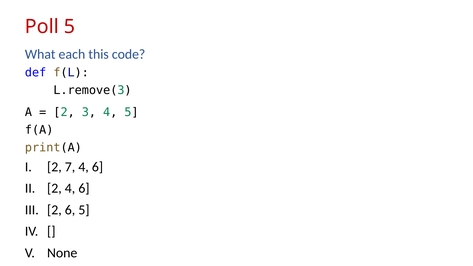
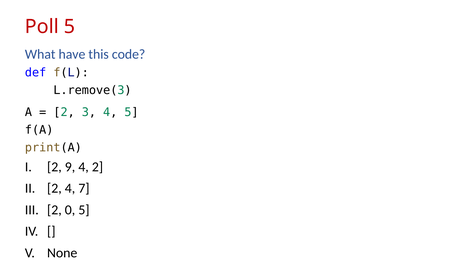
each: each -> have
7: 7 -> 9
6 at (97, 167): 6 -> 2
2 4 6: 6 -> 7
2 6: 6 -> 0
